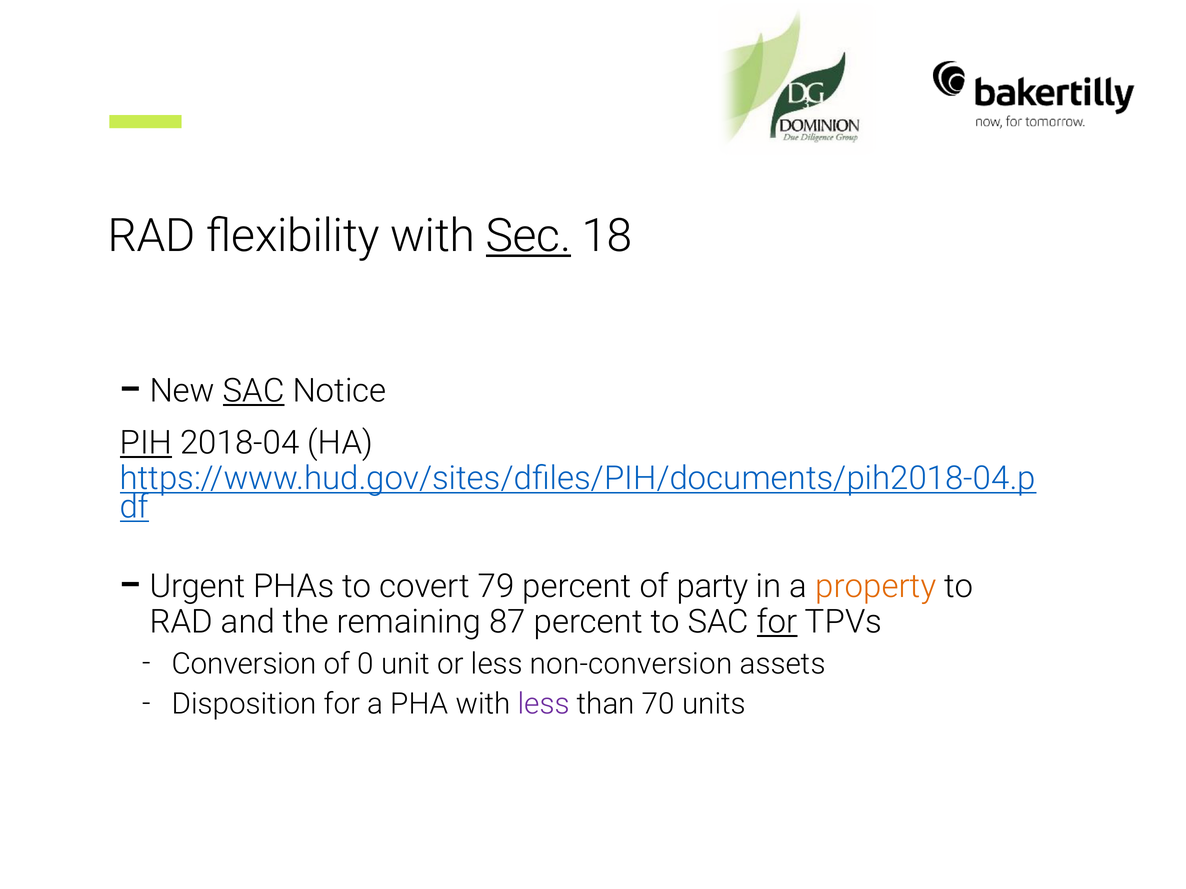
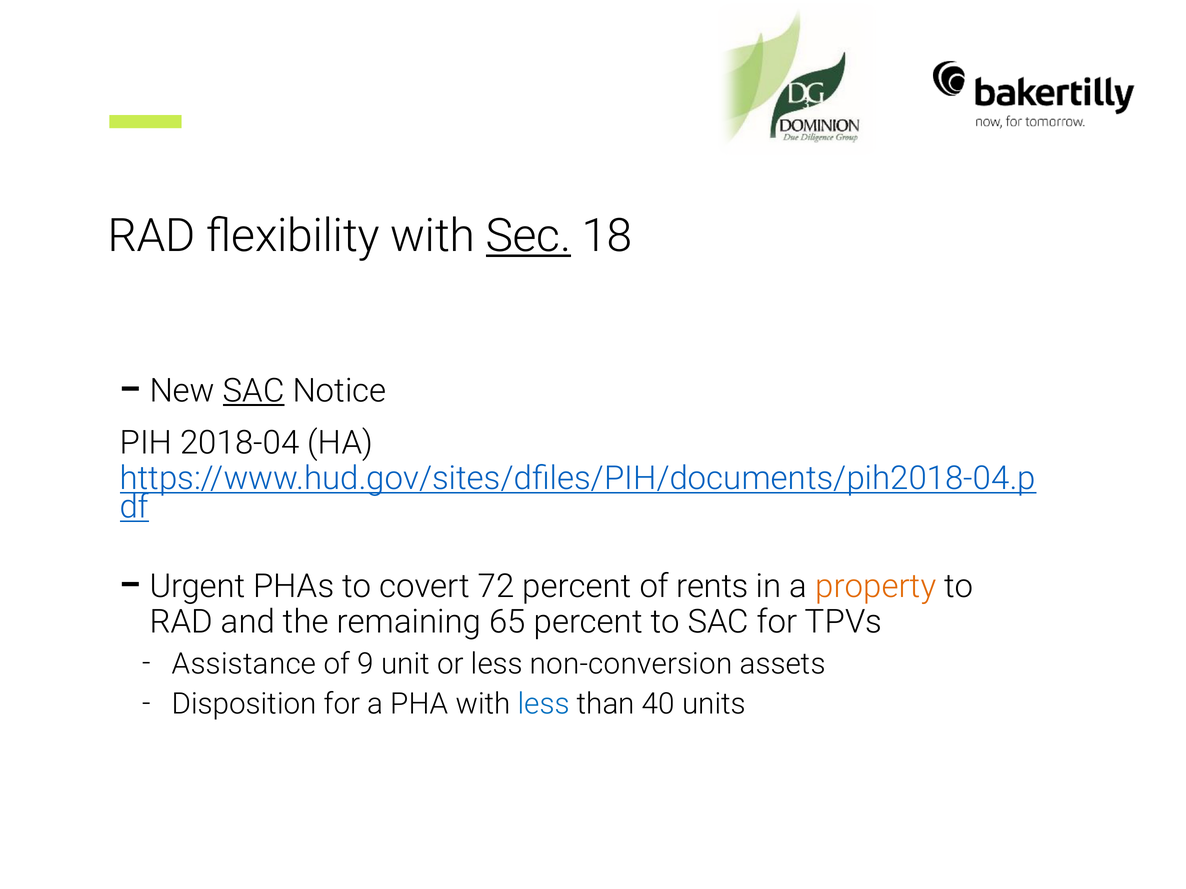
PIH underline: present -> none
79: 79 -> 72
party: party -> rents
87: 87 -> 65
for at (777, 622) underline: present -> none
Conversion: Conversion -> Assistance
0: 0 -> 9
less at (544, 704) colour: purple -> blue
70: 70 -> 40
